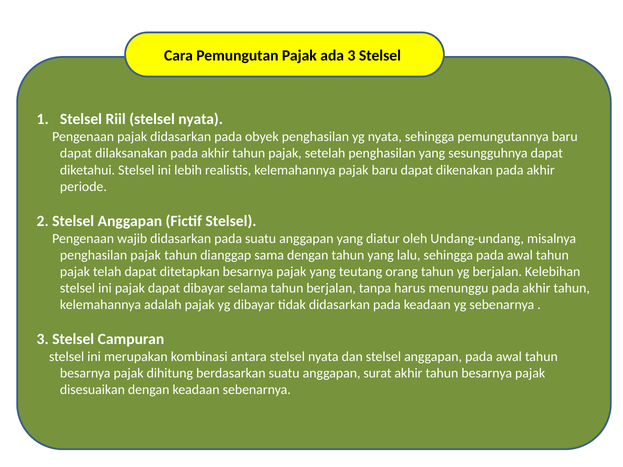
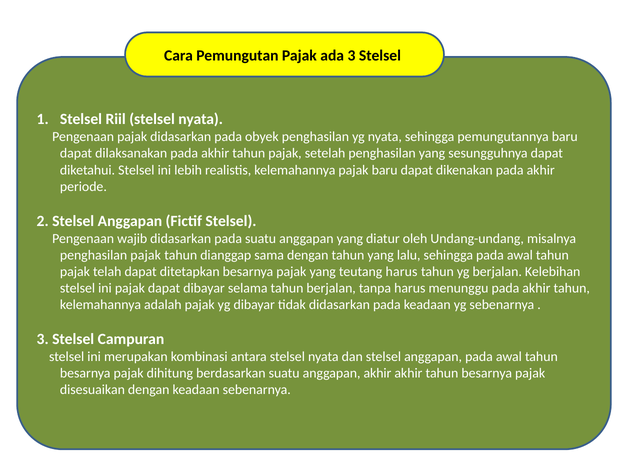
teutang orang: orang -> harus
anggapan surat: surat -> akhir
